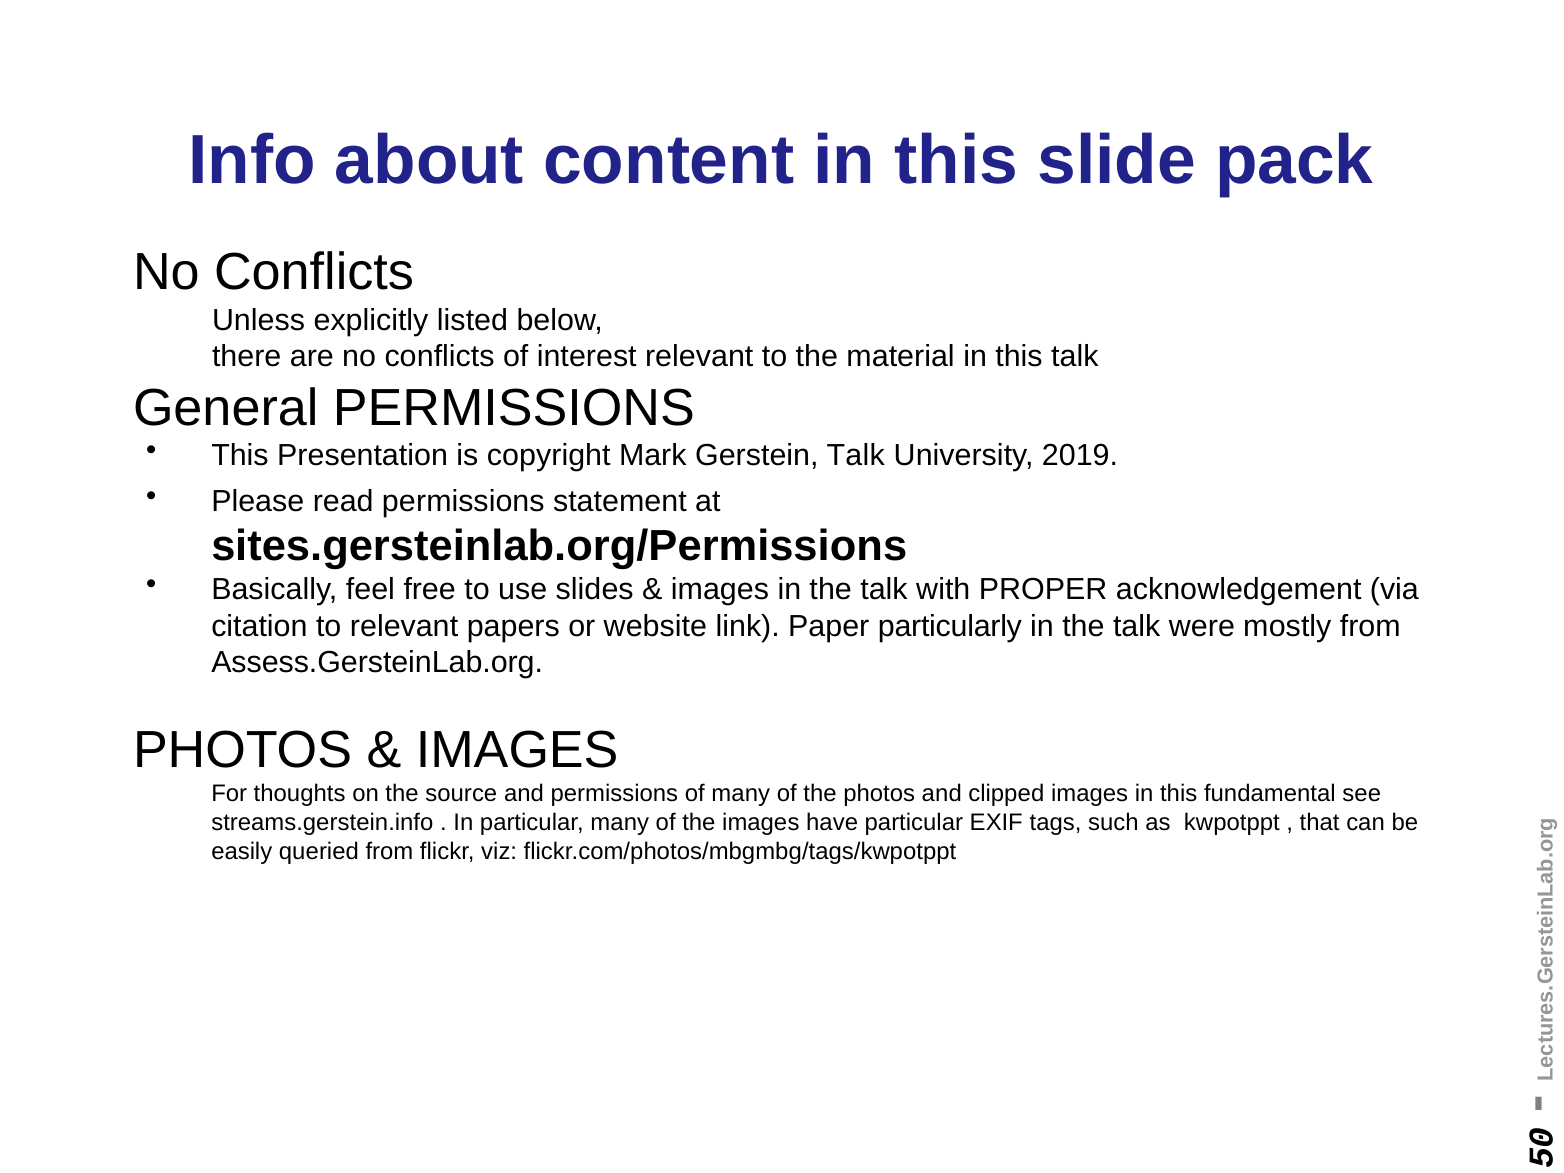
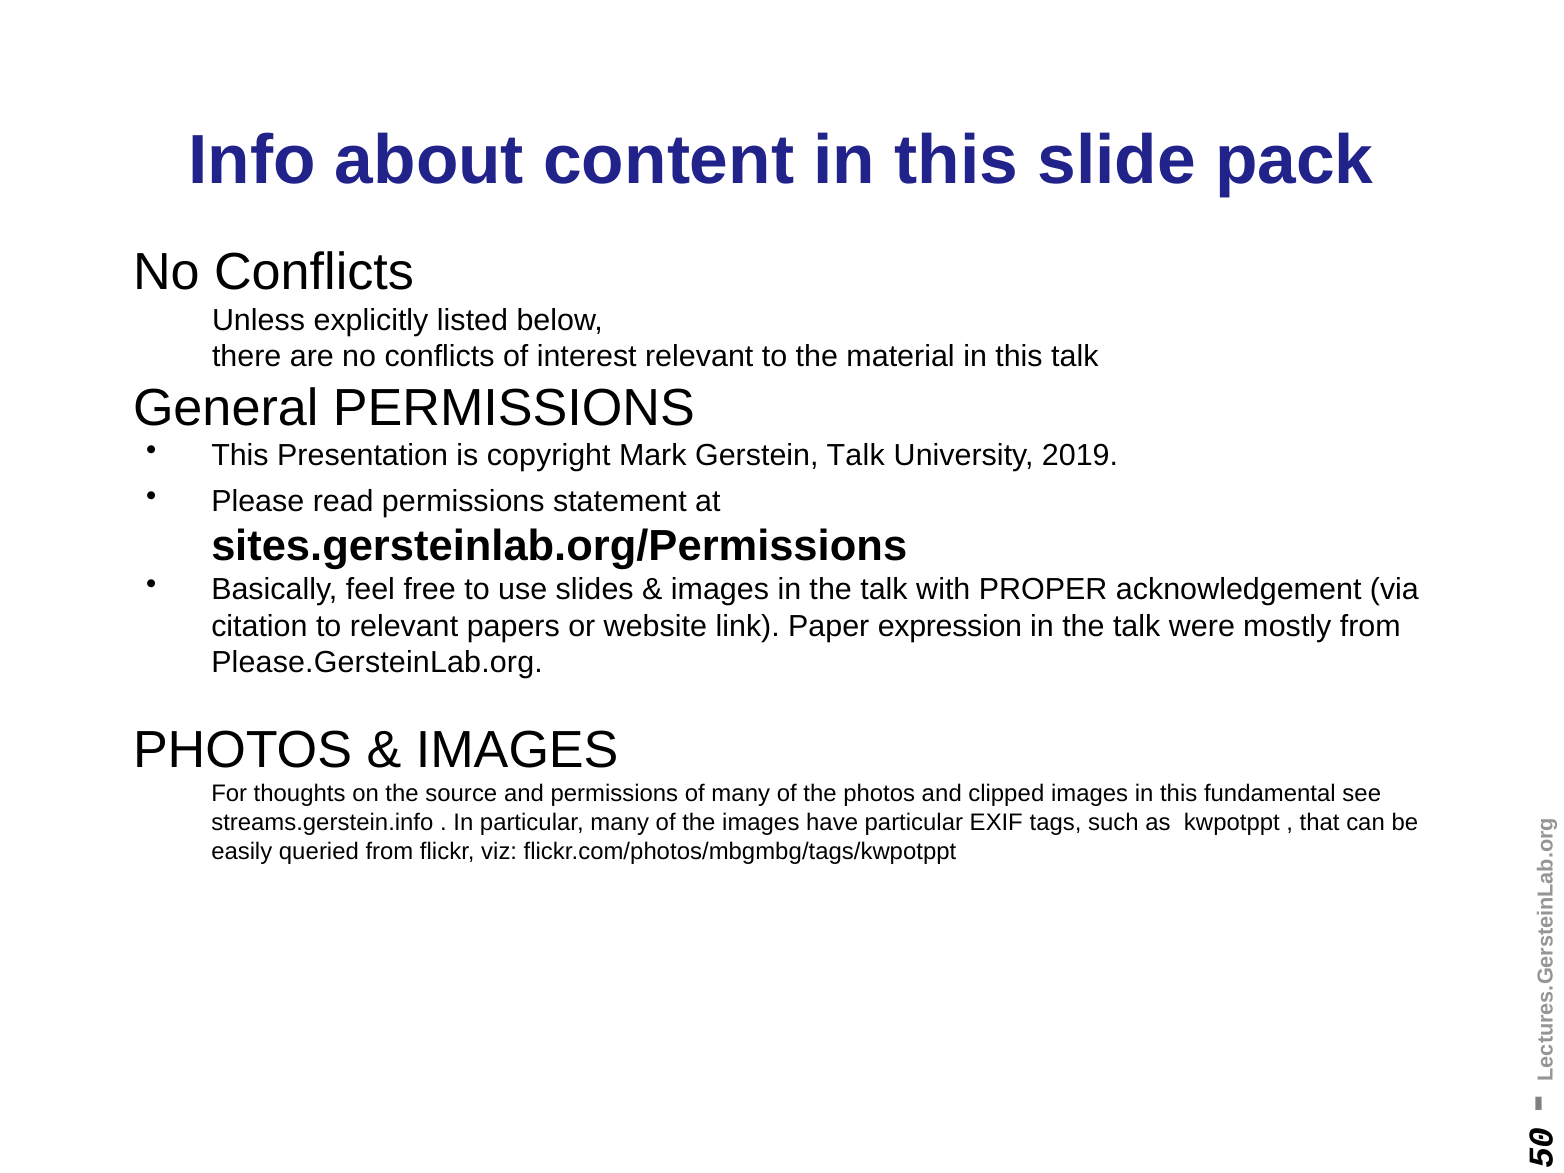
particularly: particularly -> expression
Assess.GersteinLab.org: Assess.GersteinLab.org -> Please.GersteinLab.org
